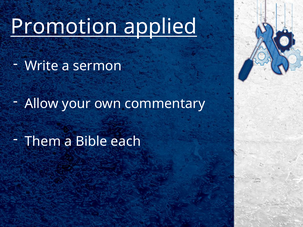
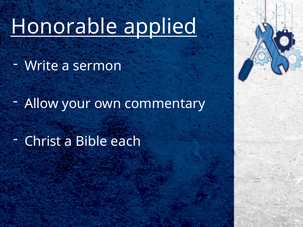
Promotion: Promotion -> Honorable
Them: Them -> Christ
